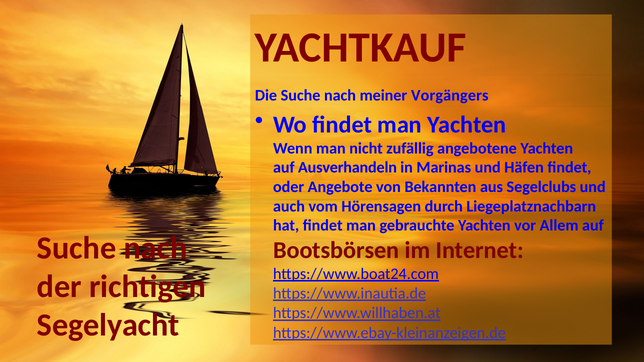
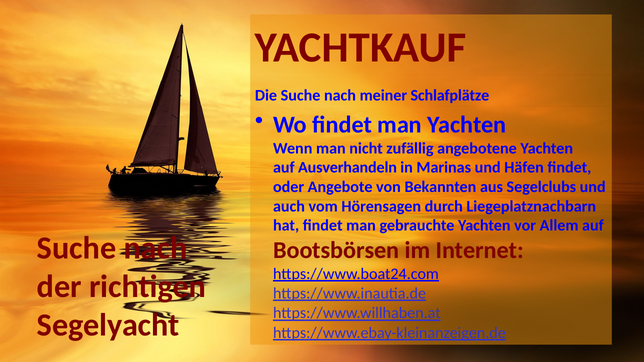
Vorgängers: Vorgängers -> Schlafplätze
